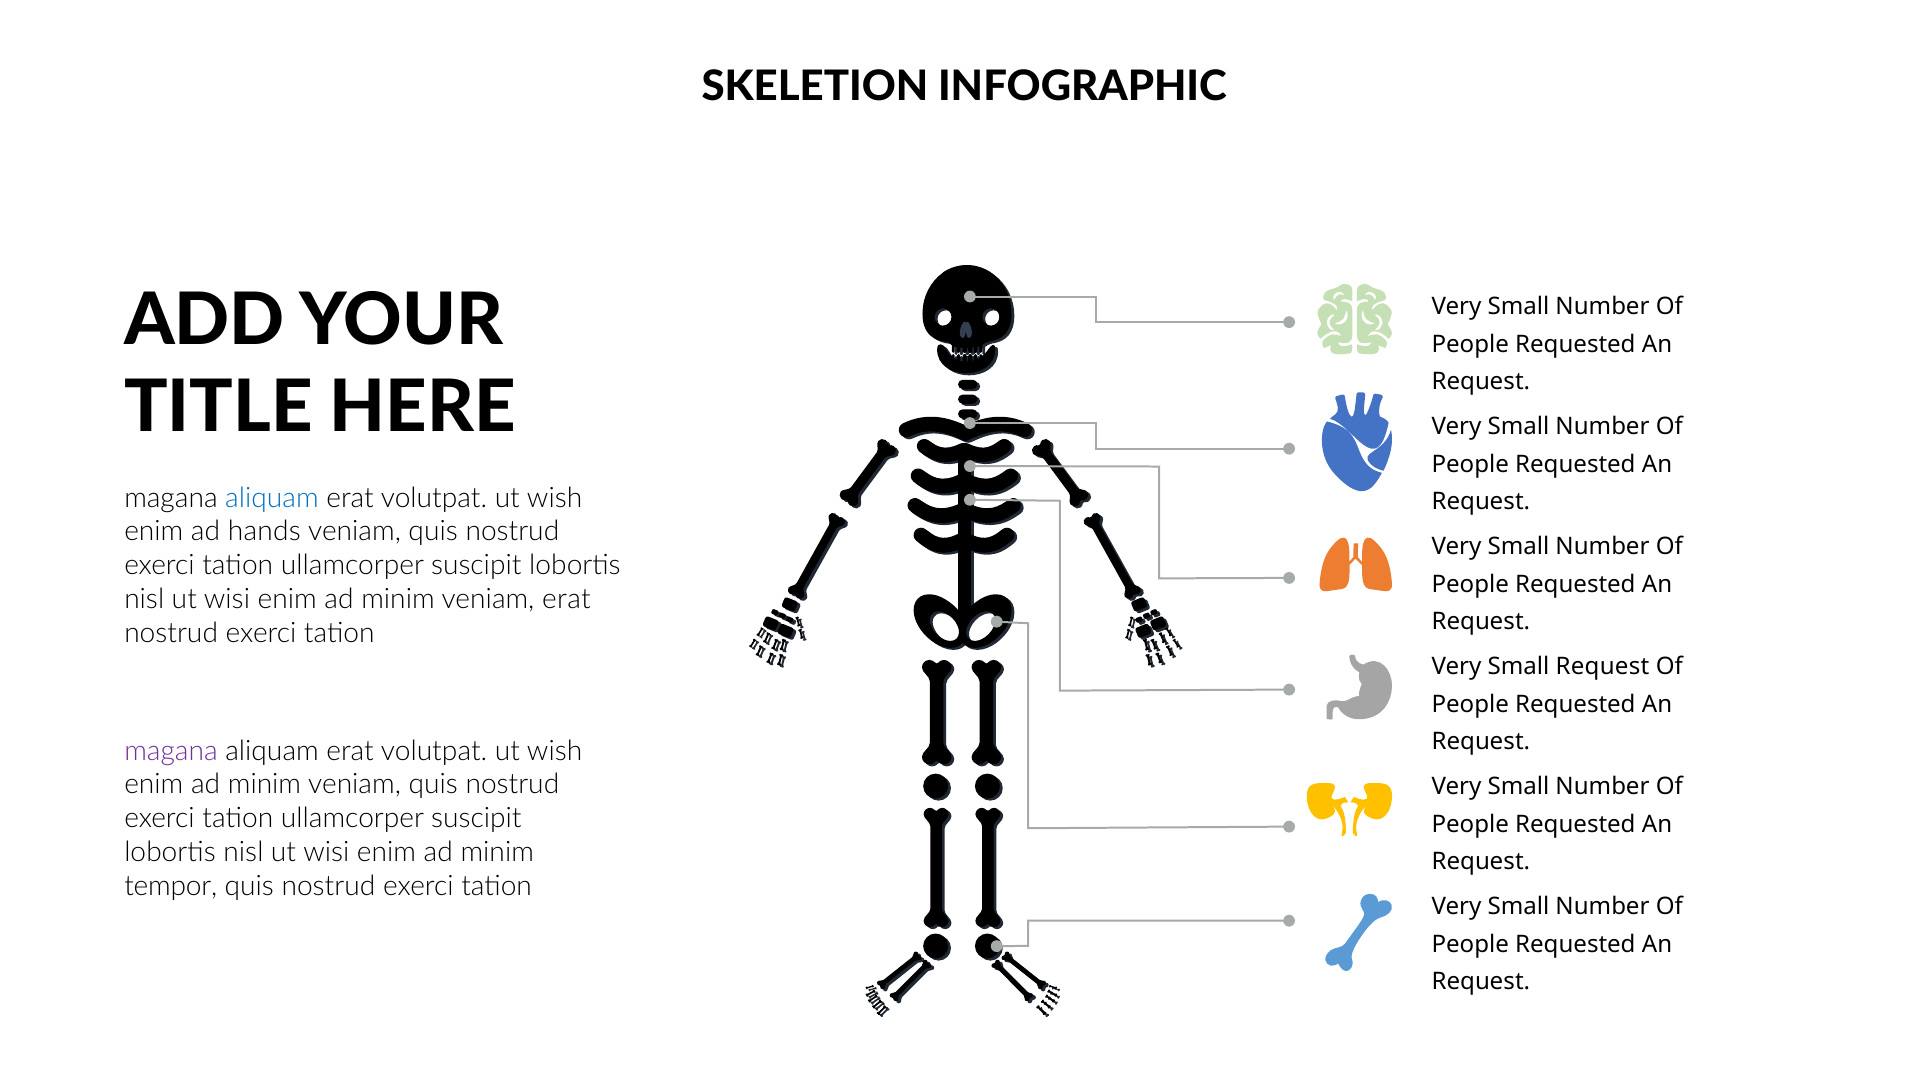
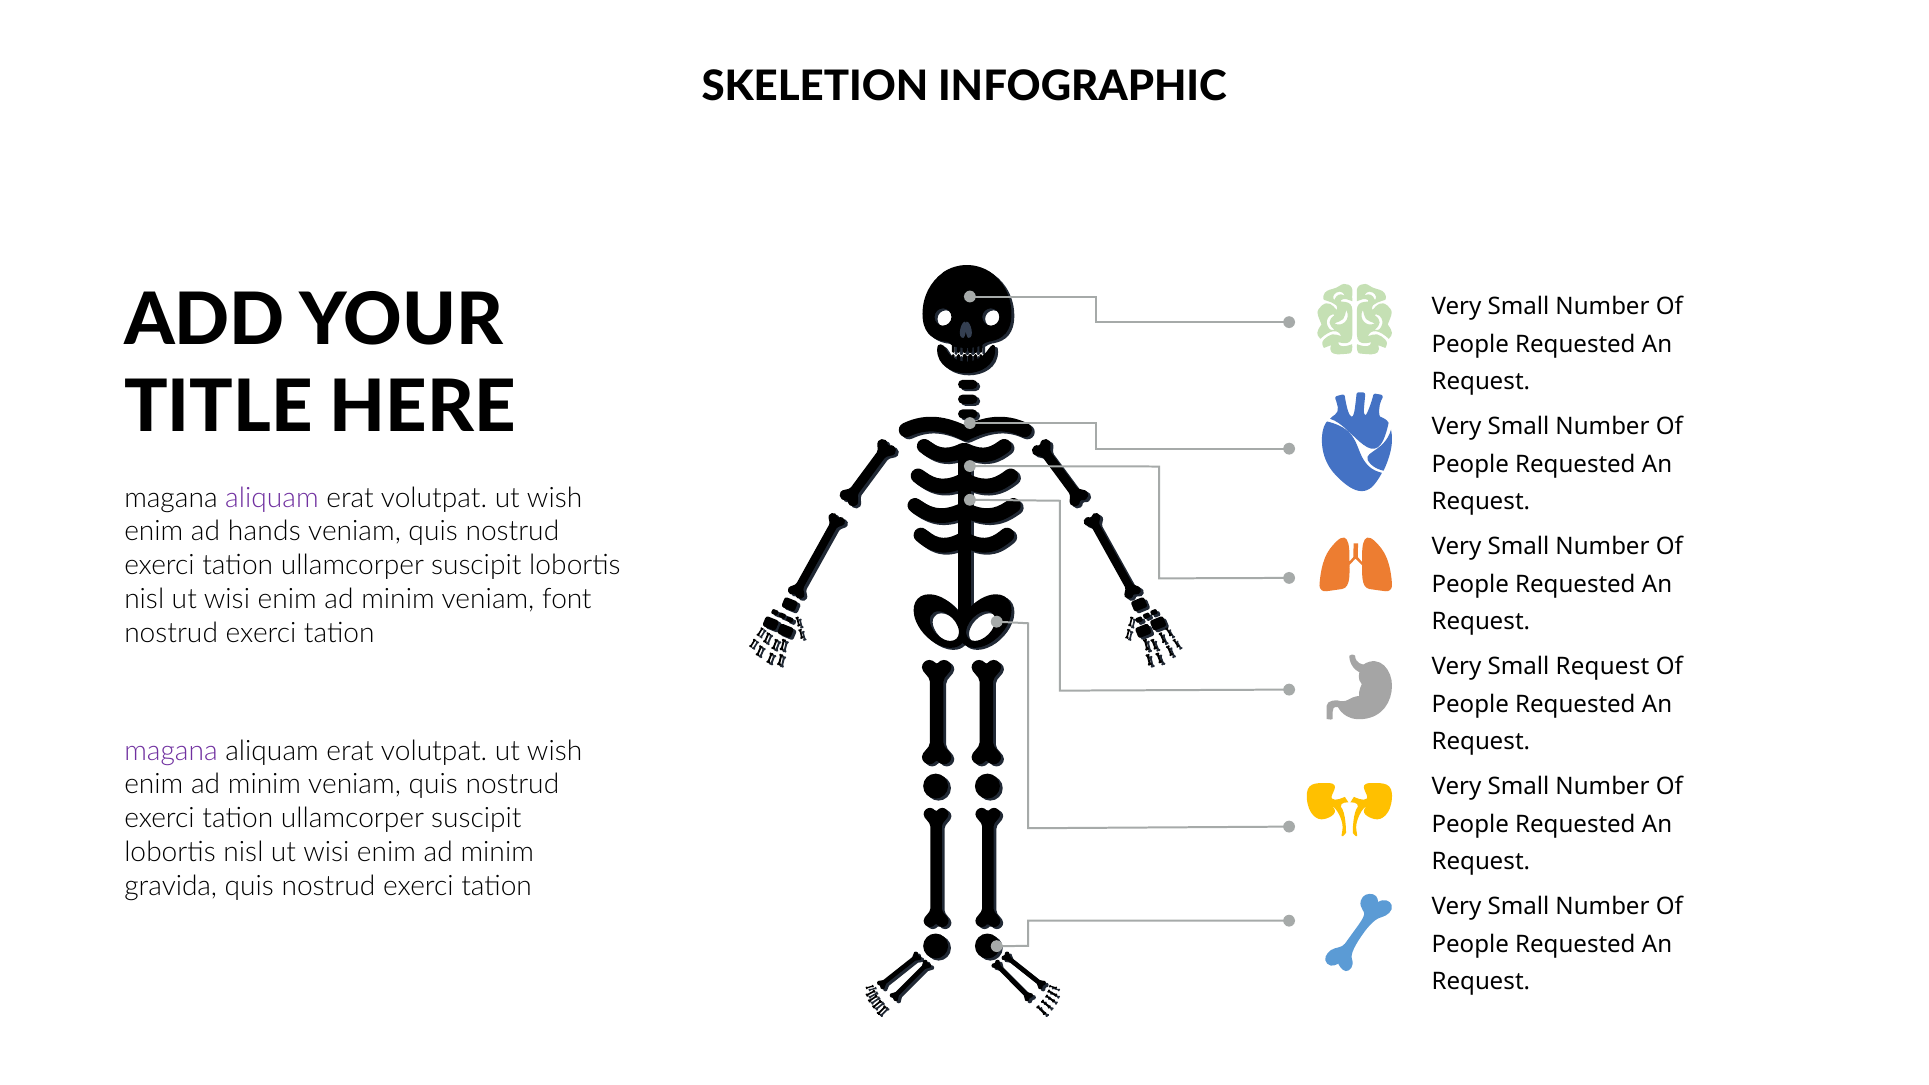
aliquam at (272, 498) colour: blue -> purple
veniam erat: erat -> font
tempor: tempor -> gravida
